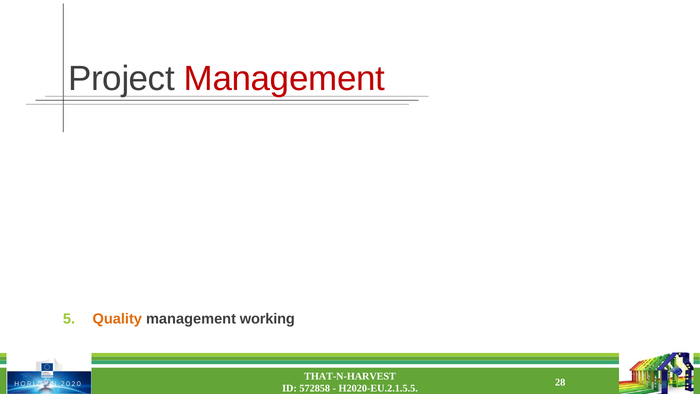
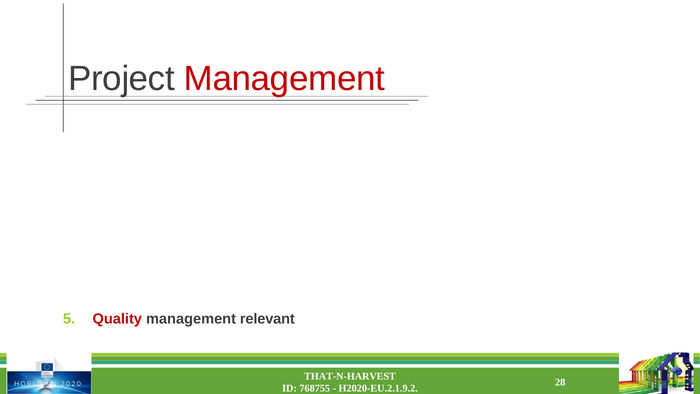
Quality colour: orange -> red
working: working -> relevant
572858: 572858 -> 768755
H2020-EU.2.1.5.5: H2020-EU.2.1.5.5 -> H2020-EU.2.1.9.2
